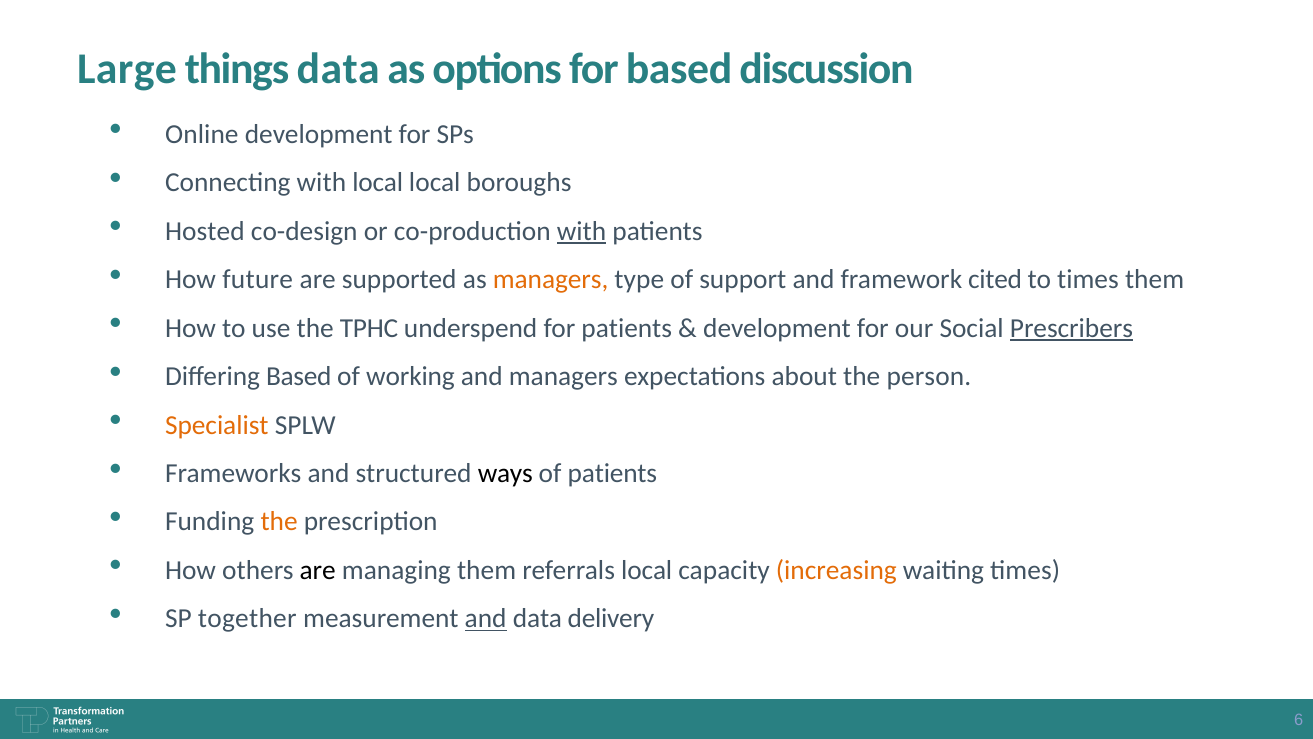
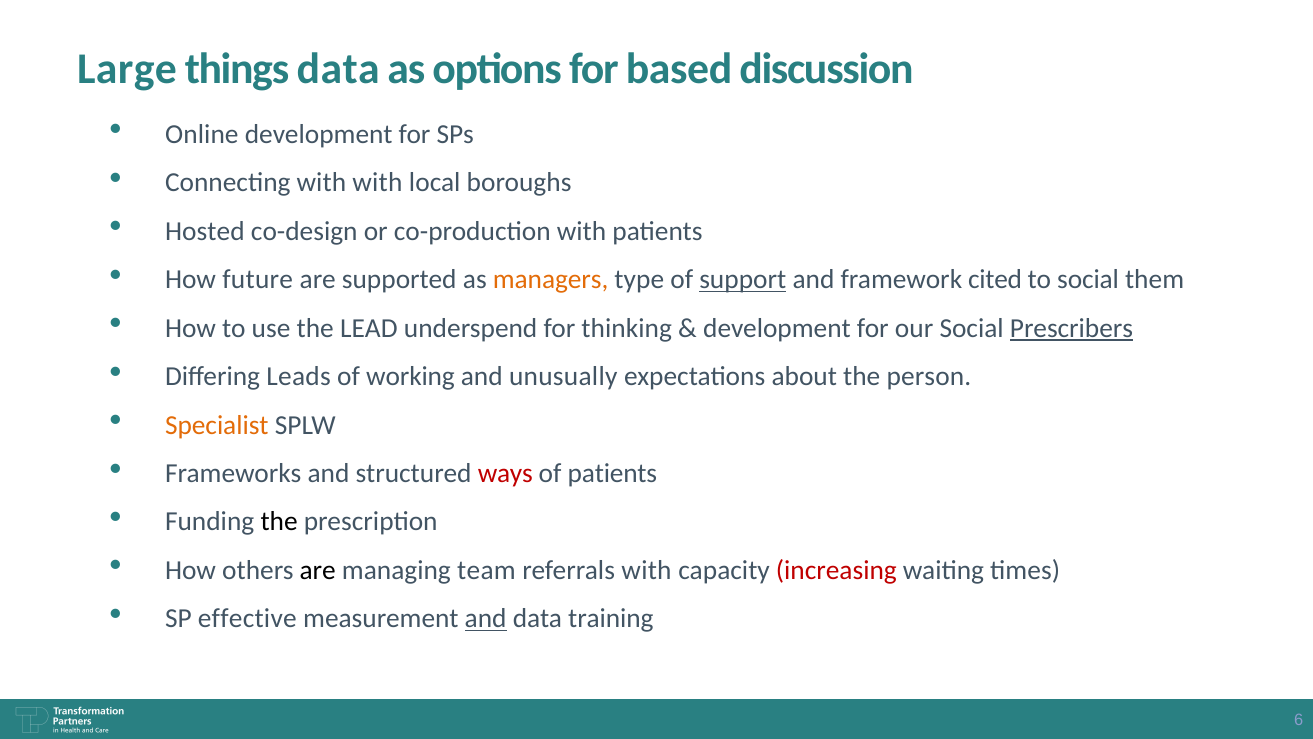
with local: local -> with
with at (582, 231) underline: present -> none
support underline: none -> present
to times: times -> social
TPHC: TPHC -> LEAD
for patients: patients -> thinking
Differing Based: Based -> Leads
and managers: managers -> unusually
ways colour: black -> red
the at (279, 522) colour: orange -> black
managing them: them -> team
referrals local: local -> with
increasing colour: orange -> red
together: together -> effective
delivery: delivery -> training
